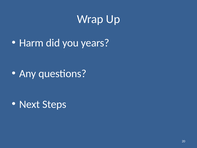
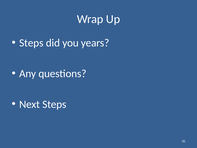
Harm at (31, 43): Harm -> Steps
